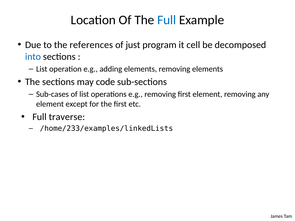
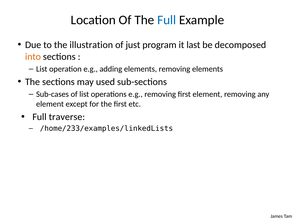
references: references -> illustration
cell: cell -> last
into colour: blue -> orange
code: code -> used
